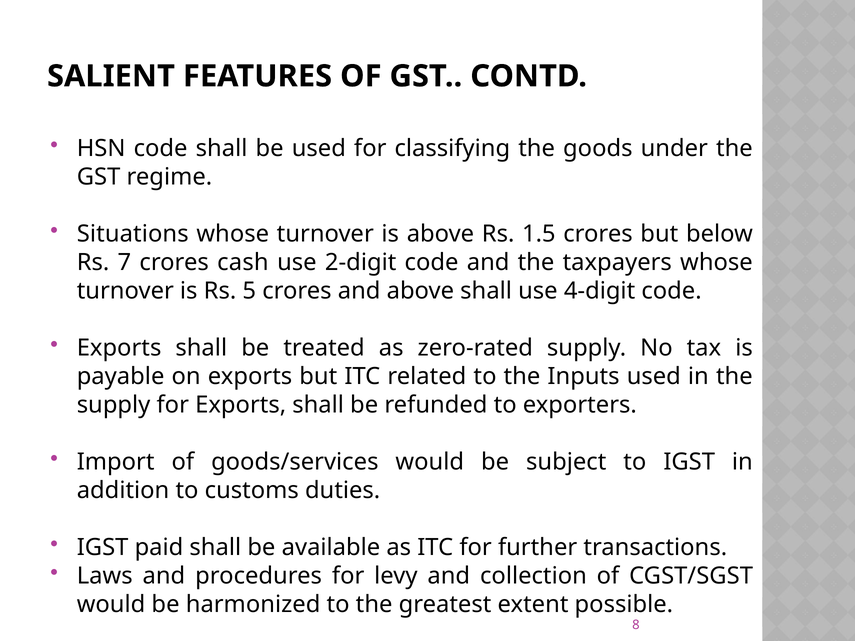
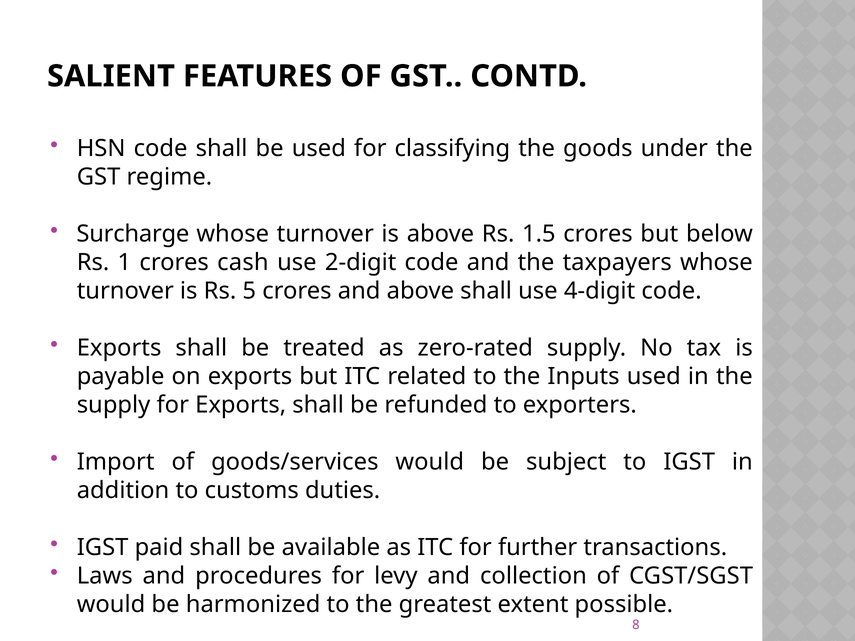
Situations: Situations -> Surcharge
7: 7 -> 1
